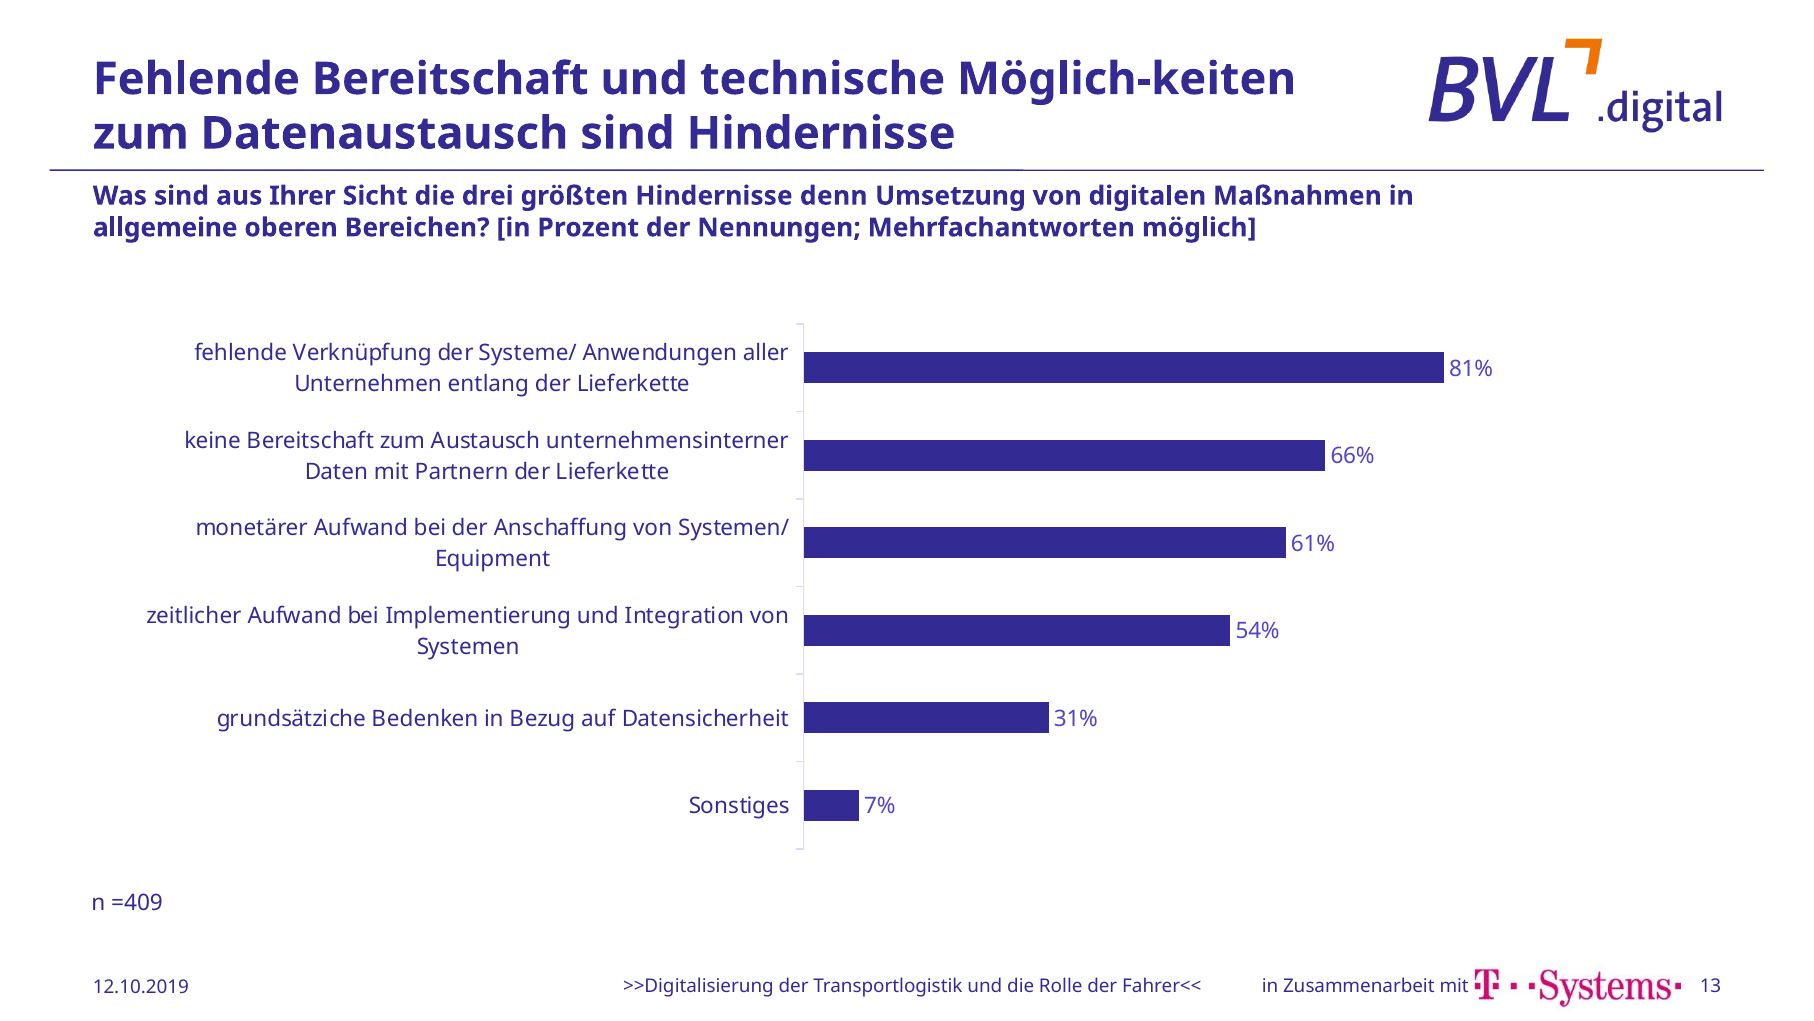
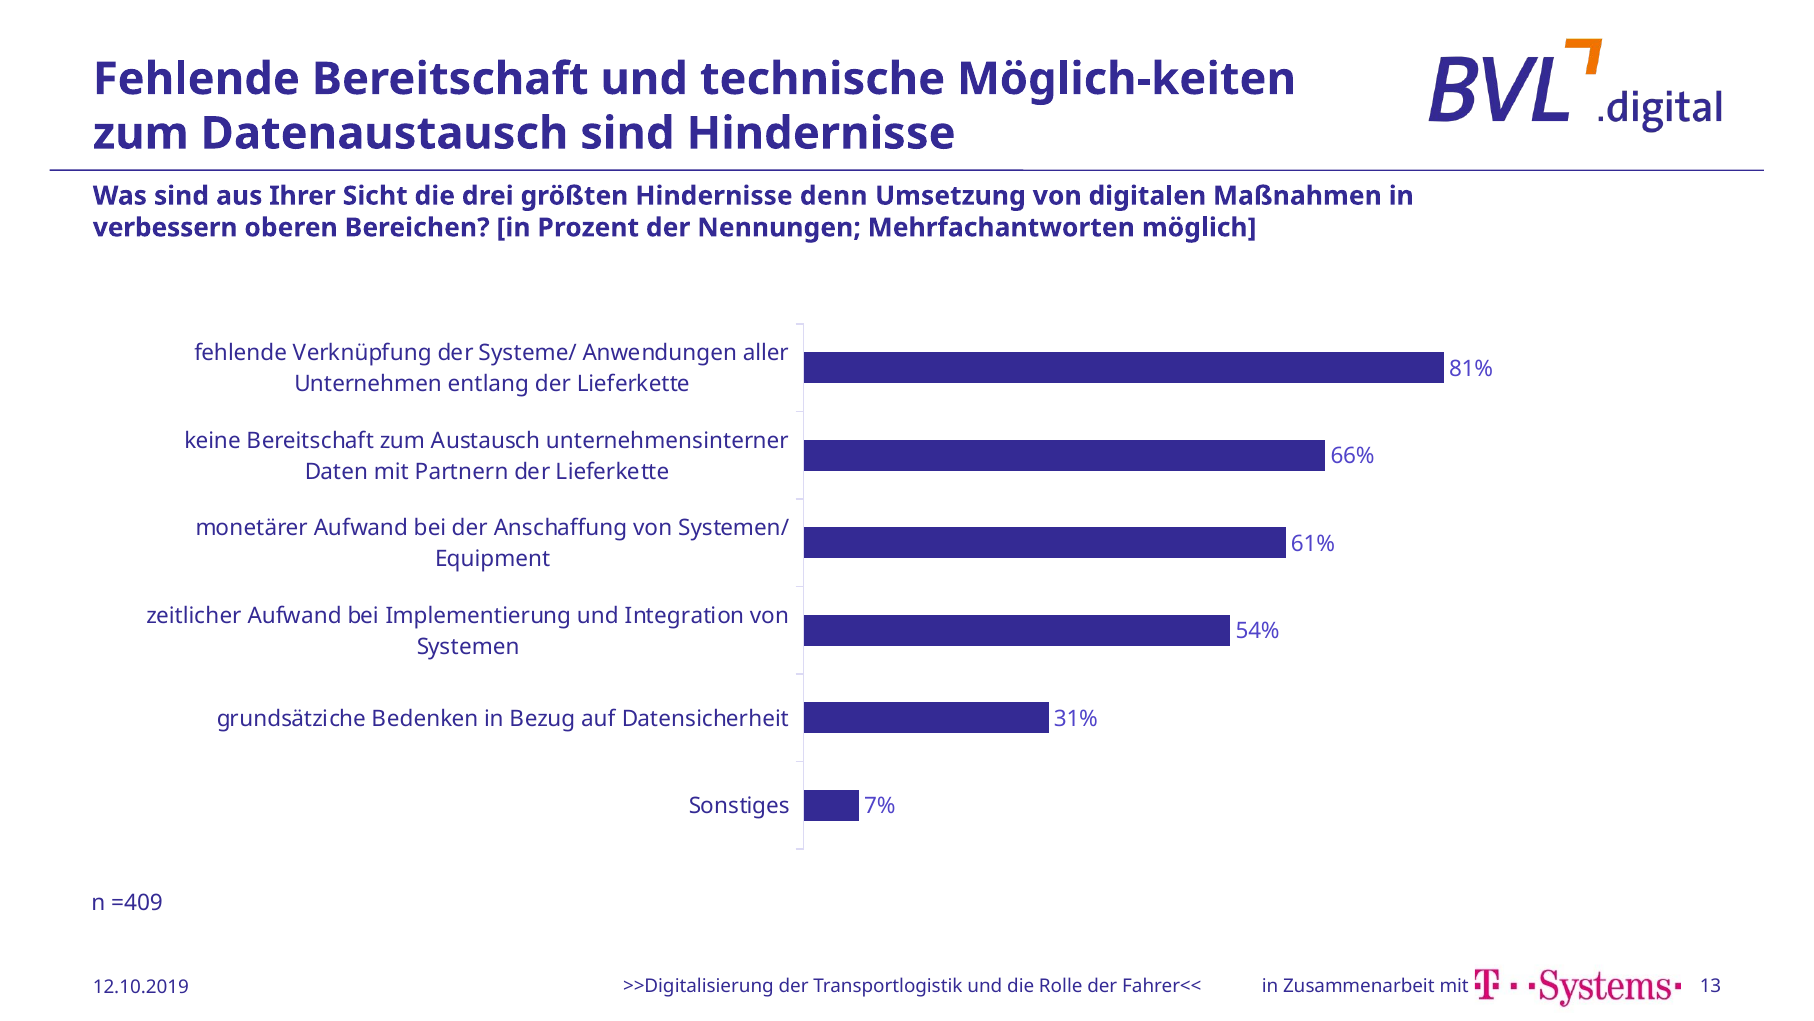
allgemeine: allgemeine -> verbessern
